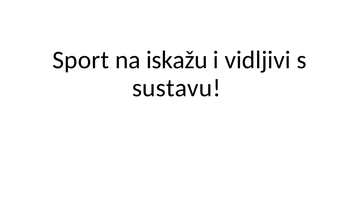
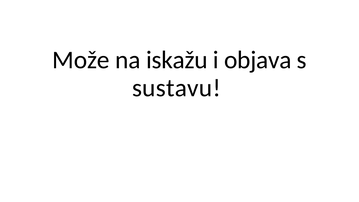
Sport: Sport -> Može
vidljivi: vidljivi -> objava
